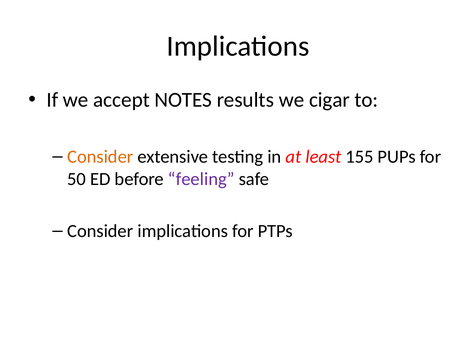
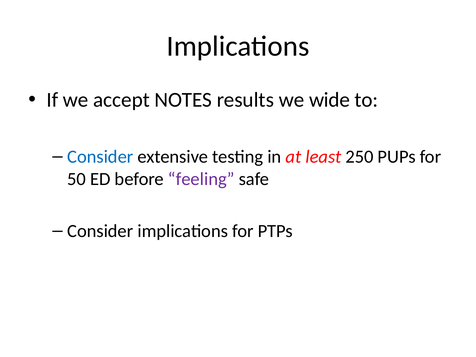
cigar: cigar -> wide
Consider at (100, 157) colour: orange -> blue
155: 155 -> 250
